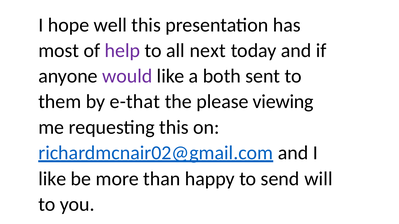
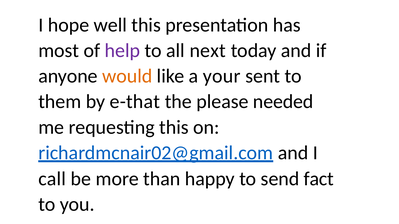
would colour: purple -> orange
both: both -> your
viewing: viewing -> needed
like at (52, 179): like -> call
will: will -> fact
